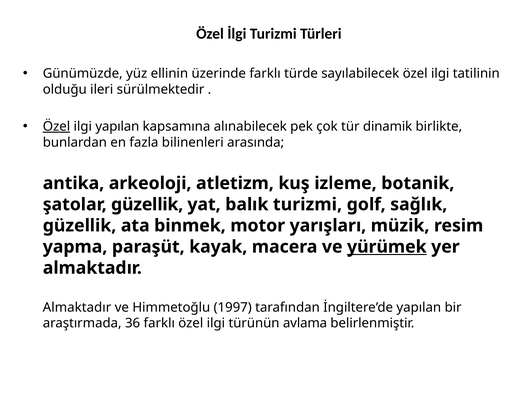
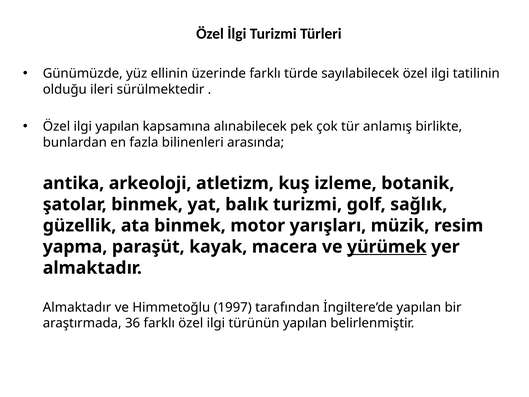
Özel at (56, 126) underline: present -> none
dinamik: dinamik -> anlamış
şatolar güzellik: güzellik -> binmek
türünün avlama: avlama -> yapılan
